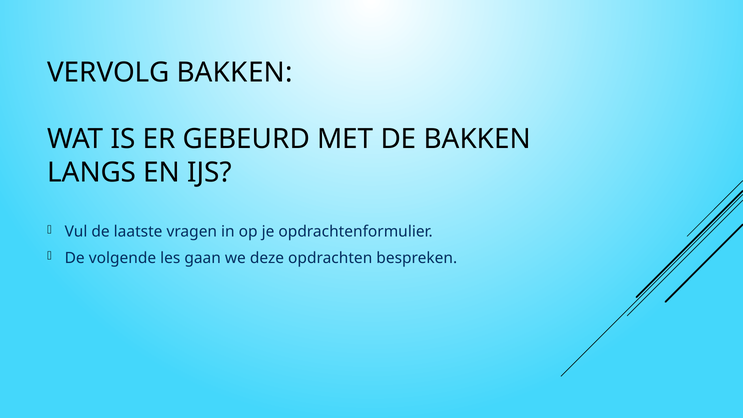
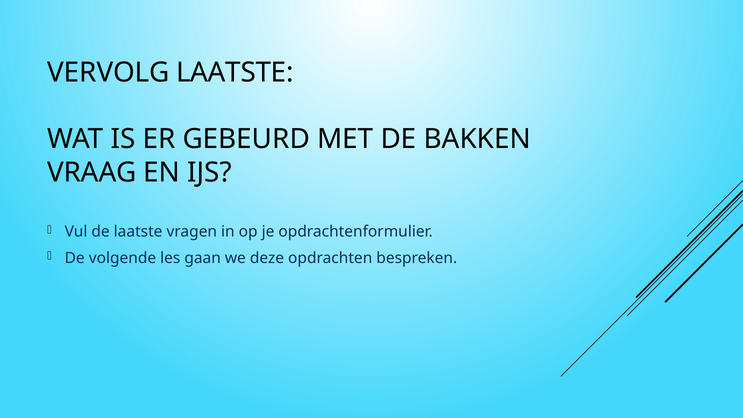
VERVOLG BAKKEN: BAKKEN -> LAATSTE
LANGS: LANGS -> VRAAG
